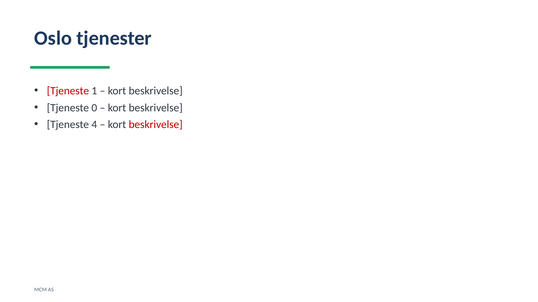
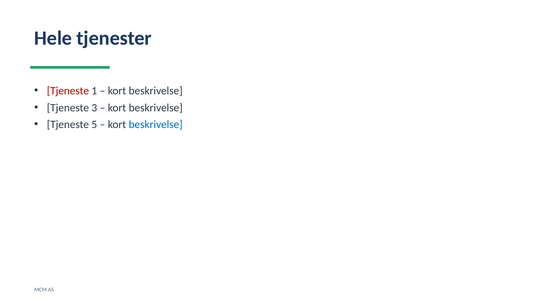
Oslo: Oslo -> Hele
0: 0 -> 3
4: 4 -> 5
beskrivelse at (156, 125) colour: red -> blue
